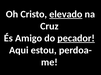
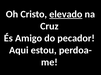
pecador underline: present -> none
